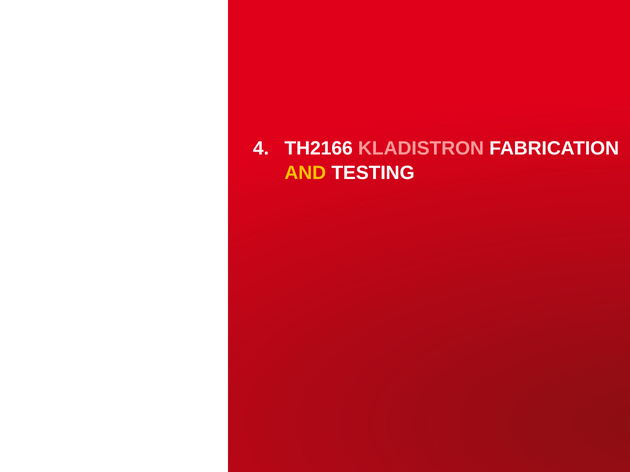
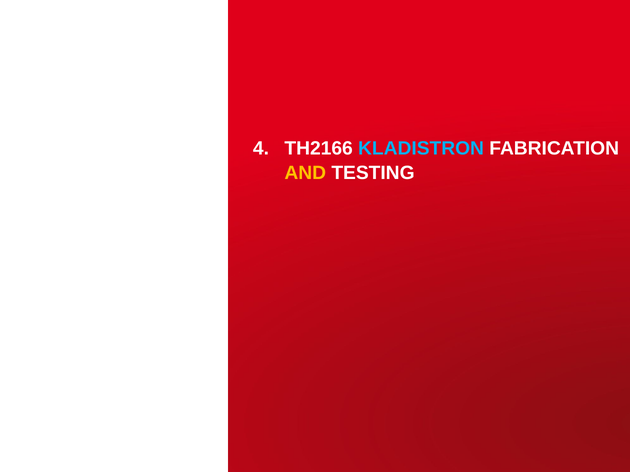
KLADISTRON colour: pink -> light blue
